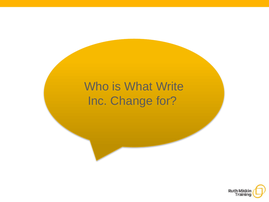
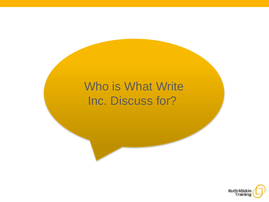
Change: Change -> Discuss
